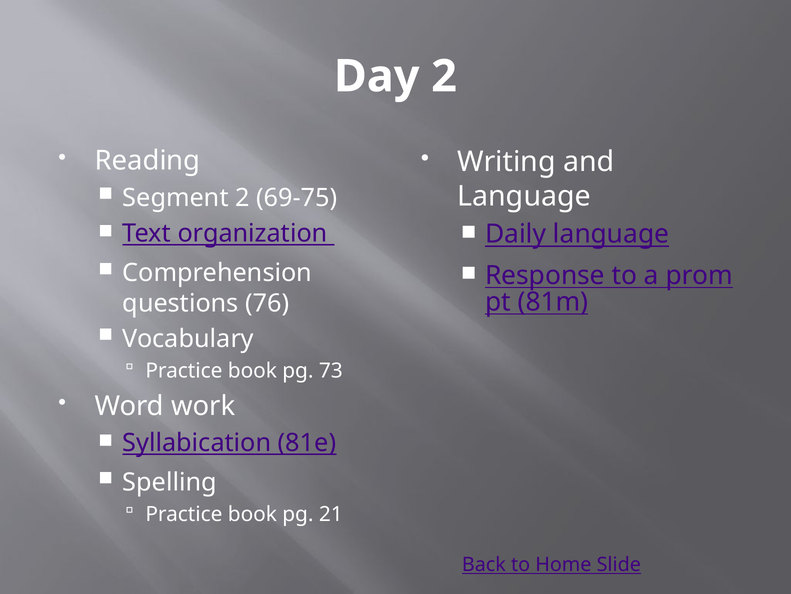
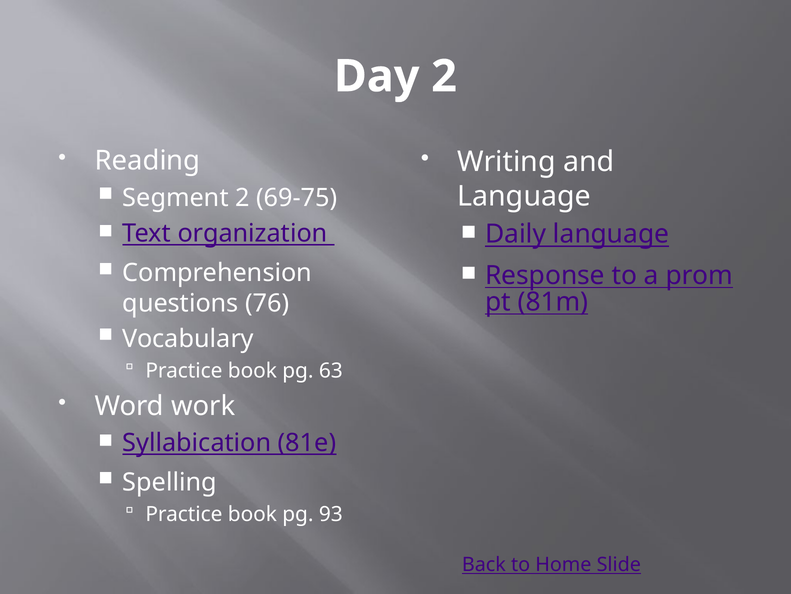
73: 73 -> 63
21: 21 -> 93
